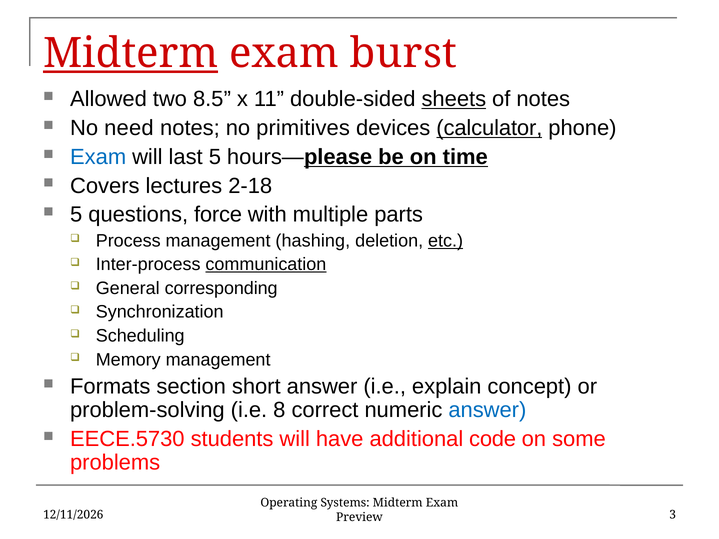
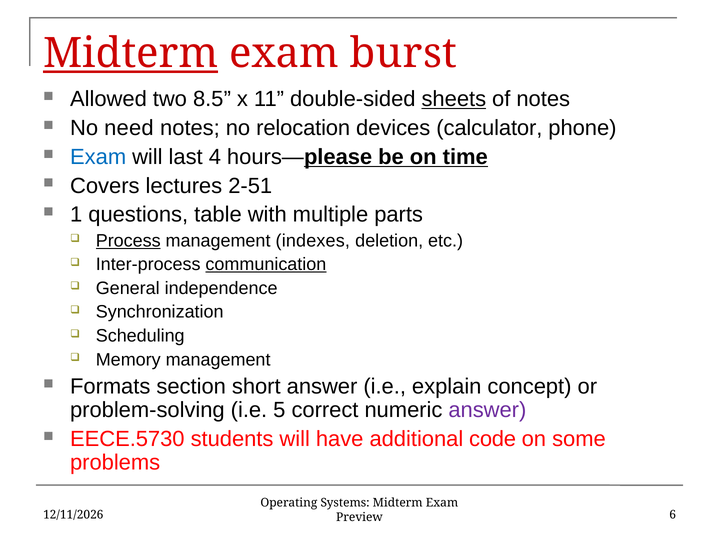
primitives: primitives -> relocation
calculator underline: present -> none
last 5: 5 -> 4
2-18: 2-18 -> 2-51
5 at (76, 215): 5 -> 1
force: force -> table
Process underline: none -> present
hashing: hashing -> indexes
etc underline: present -> none
corresponding: corresponding -> independence
8: 8 -> 5
answer at (487, 410) colour: blue -> purple
3: 3 -> 6
